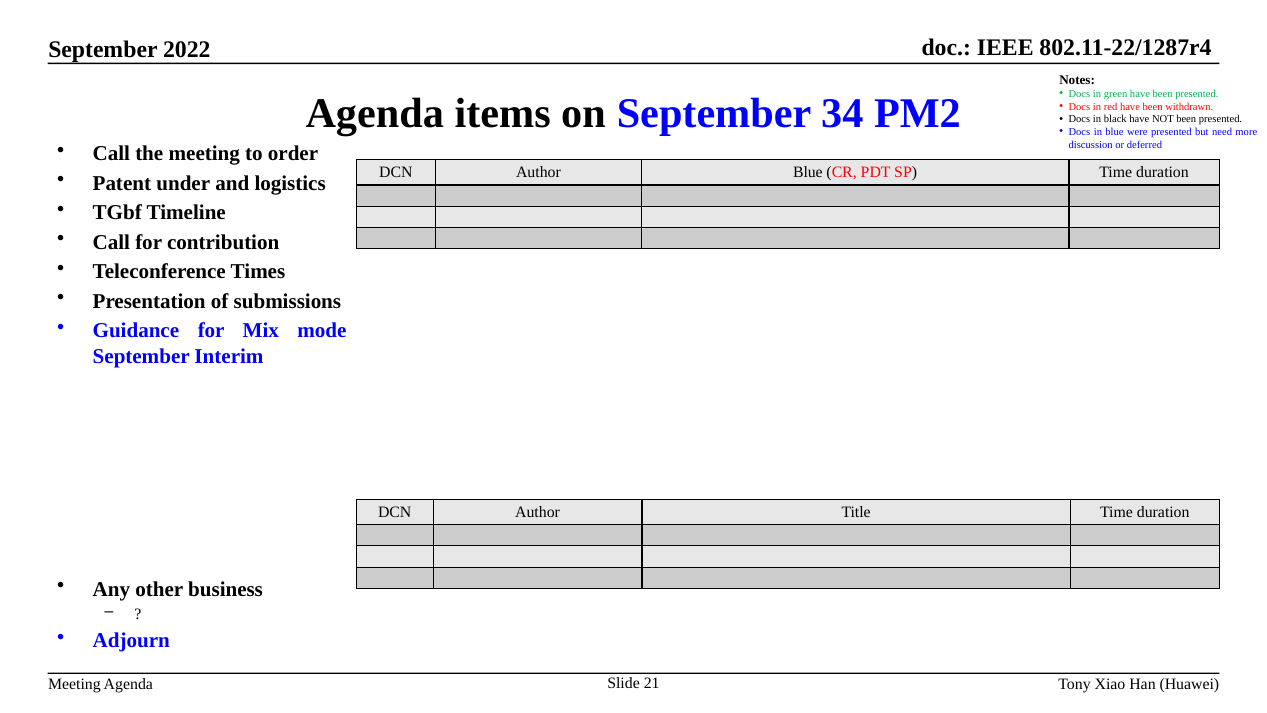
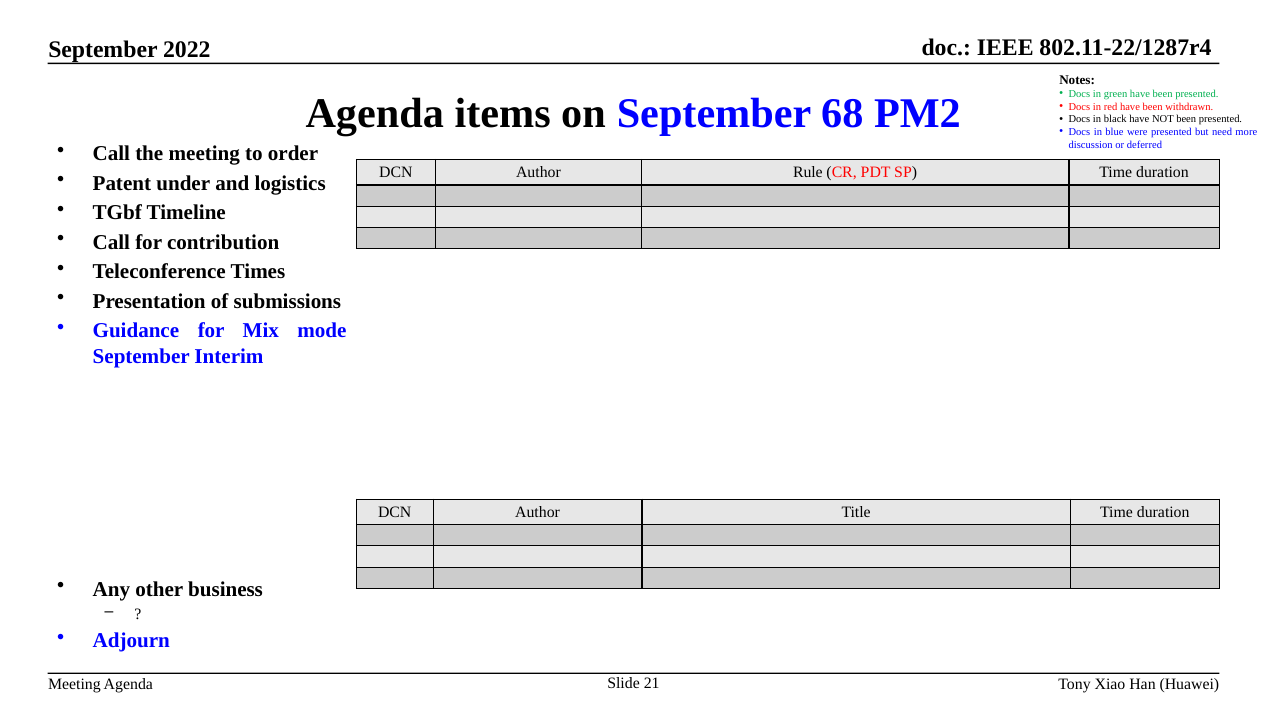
34: 34 -> 68
Author Blue: Blue -> Rule
